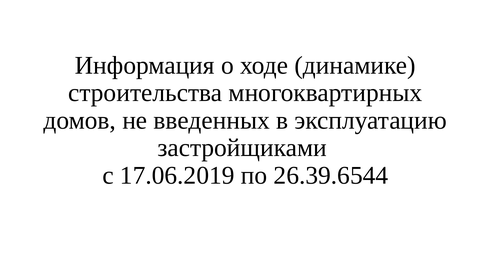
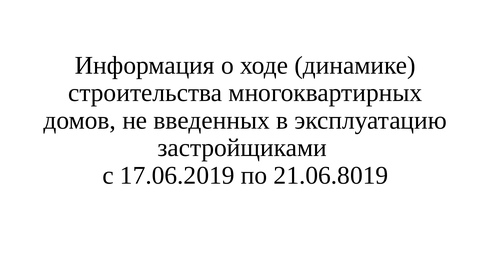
26.39.6544: 26.39.6544 -> 21.06.8019
